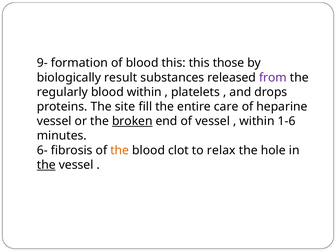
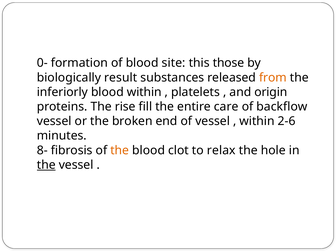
9-: 9- -> 0-
blood this: this -> site
from colour: purple -> orange
regularly: regularly -> inferiorly
drops: drops -> origin
site: site -> rise
heparine: heparine -> backflow
broken underline: present -> none
1-6: 1-6 -> 2-6
6-: 6- -> 8-
